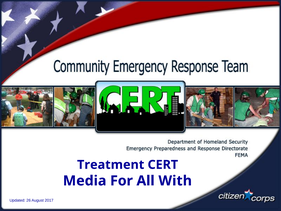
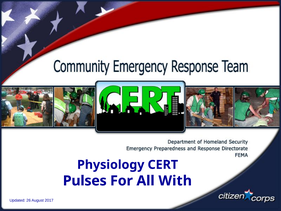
Treatment: Treatment -> Physiology
Media: Media -> Pulses
